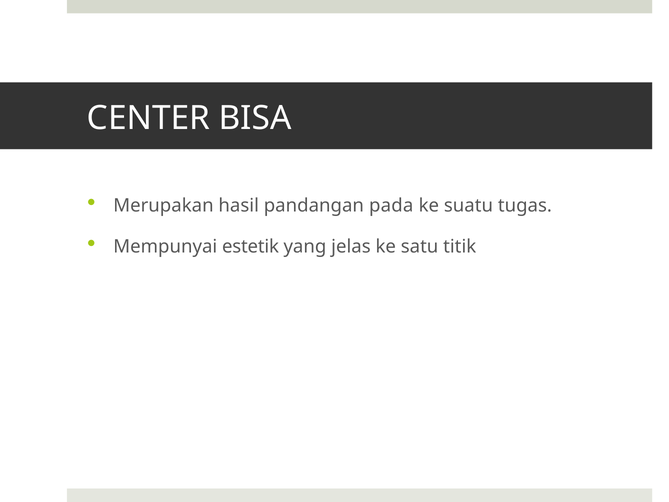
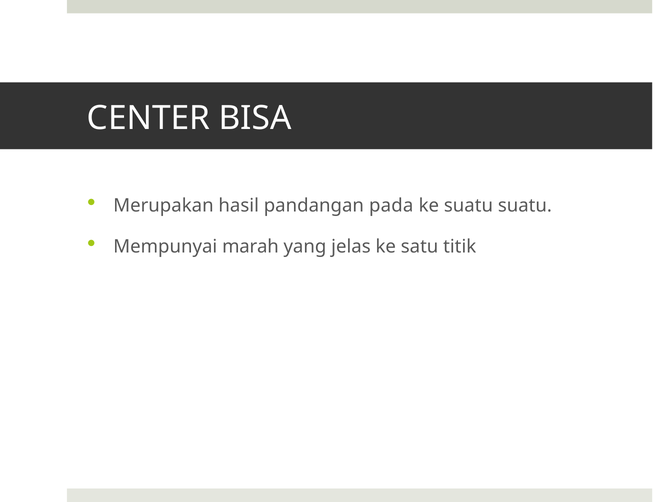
suatu tugas: tugas -> suatu
estetik: estetik -> marah
